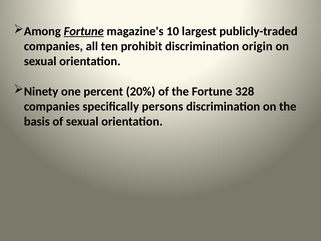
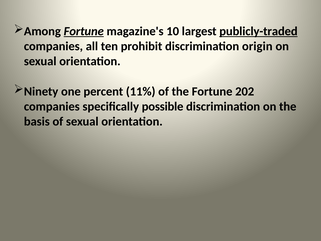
publicly-traded underline: none -> present
20%: 20% -> 11%
328: 328 -> 202
persons: persons -> possible
